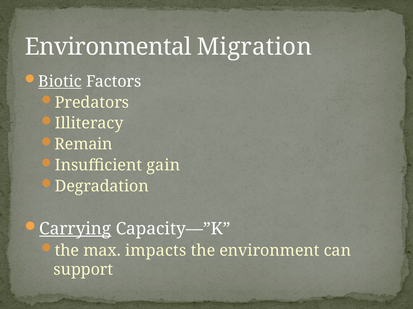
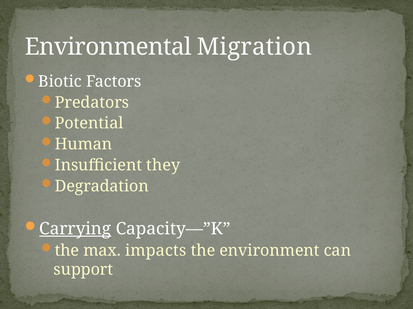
Biotic underline: present -> none
Illiteracy: Illiteracy -> Potential
Remain: Remain -> Human
gain: gain -> they
